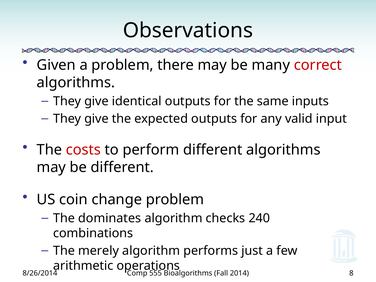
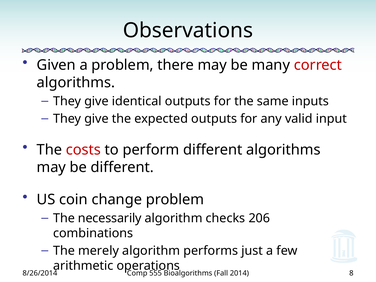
dominates: dominates -> necessarily
240: 240 -> 206
